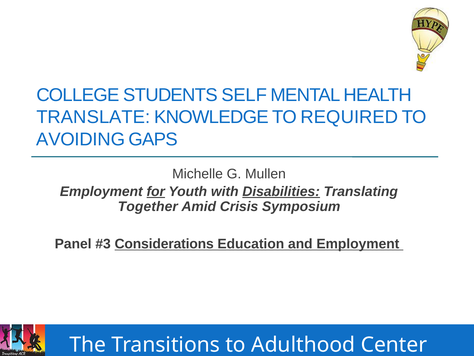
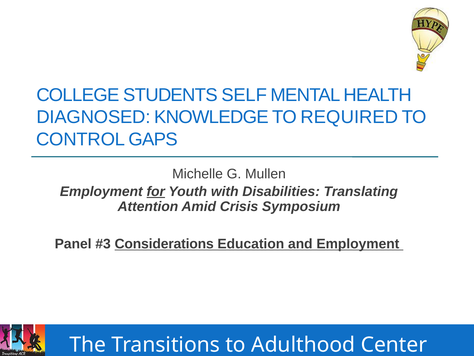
TRANSLATE: TRANSLATE -> DIAGNOSED
AVOIDING: AVOIDING -> CONTROL
Disabilities underline: present -> none
Together: Together -> Attention
